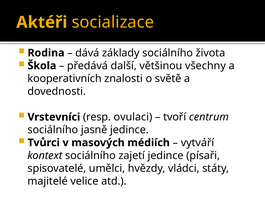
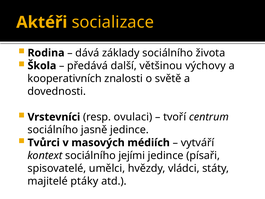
všechny: všechny -> výchovy
zajetí: zajetí -> jejími
velice: velice -> ptáky
